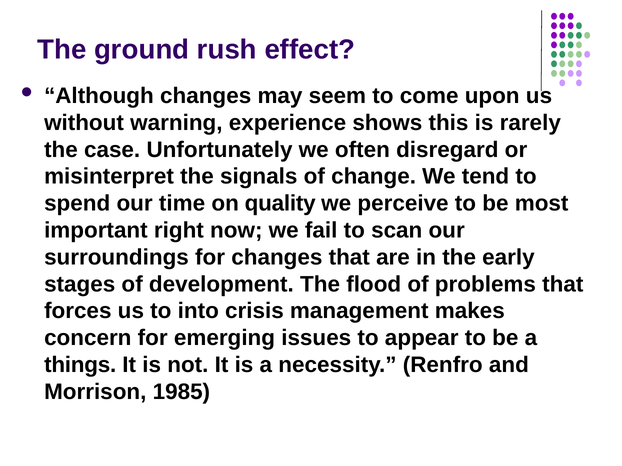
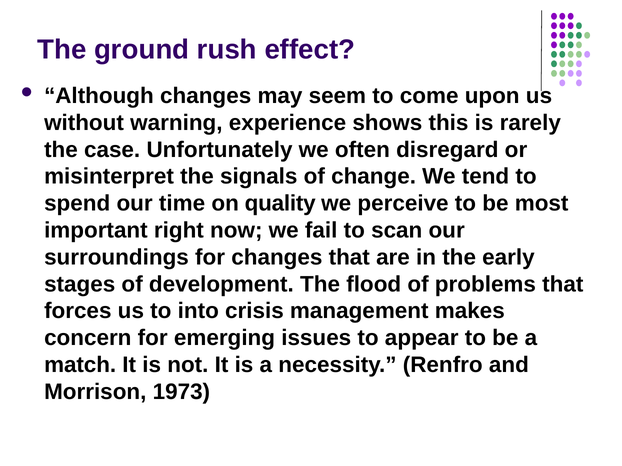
things: things -> match
1985: 1985 -> 1973
